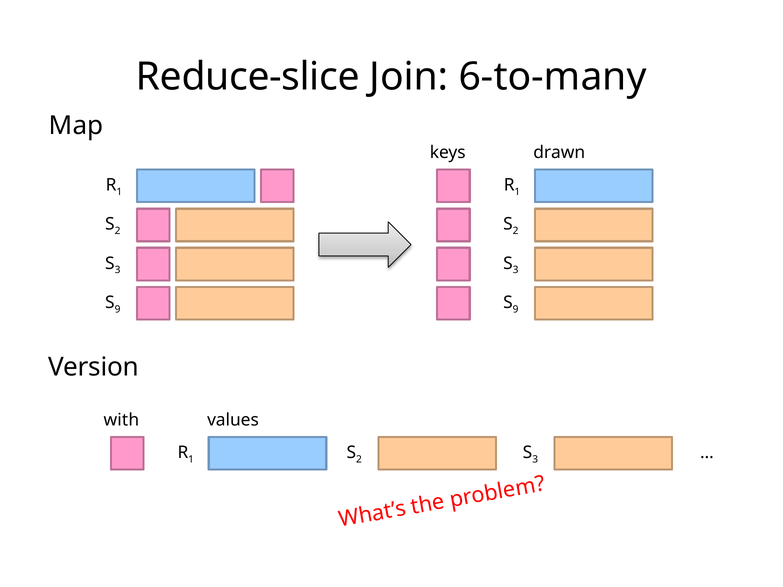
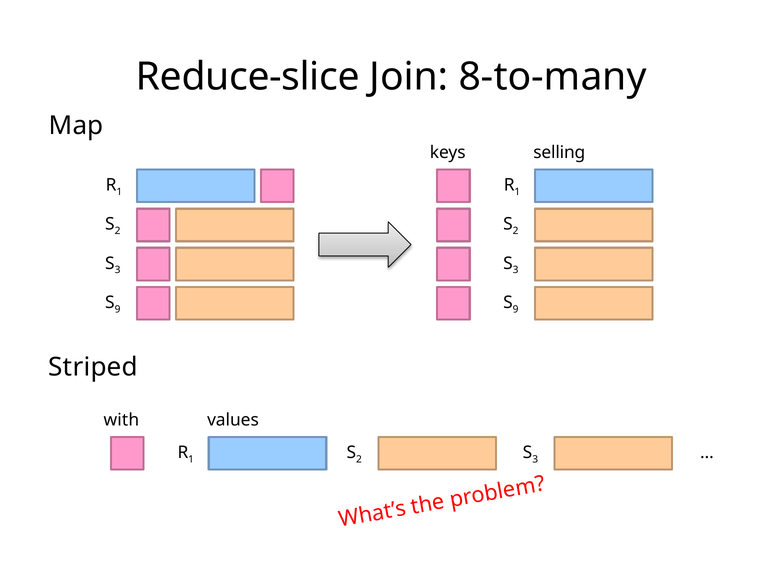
6-to-many: 6-to-many -> 8-to-many
drawn: drawn -> selling
Version: Version -> Striped
